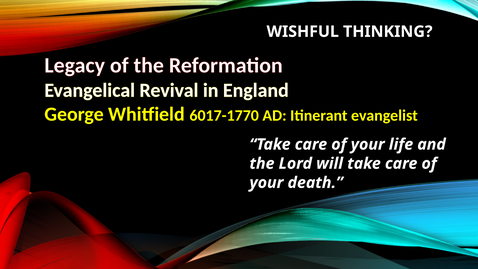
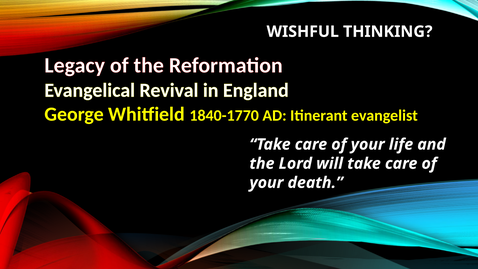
6017-1770: 6017-1770 -> 1840-1770
